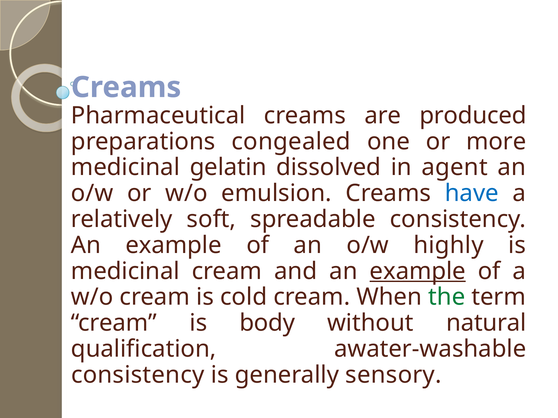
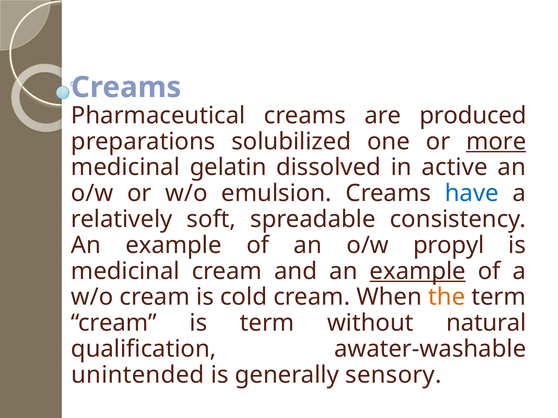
congealed: congealed -> solubilized
more underline: none -> present
agent: agent -> active
highly: highly -> propyl
the colour: green -> orange
is body: body -> term
consistency at (138, 375): consistency -> unintended
